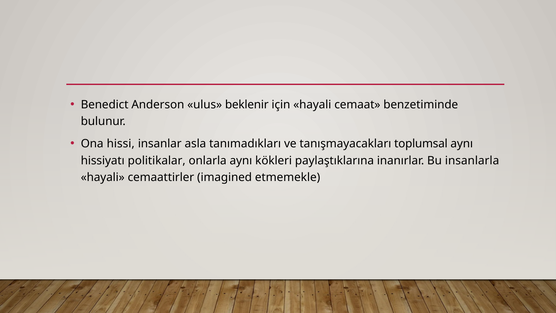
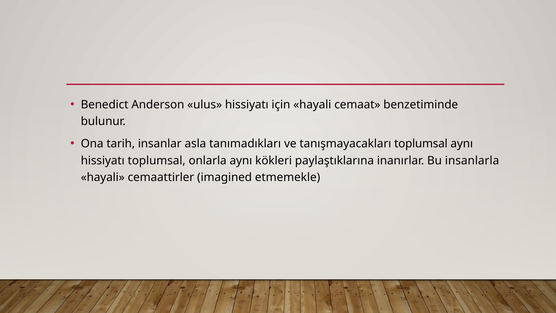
ulus beklenir: beklenir -> hissiyatı
hissi: hissi -> tarih
hissiyatı politikalar: politikalar -> toplumsal
